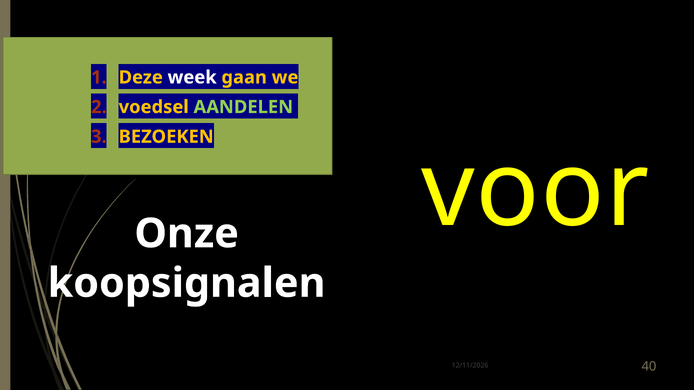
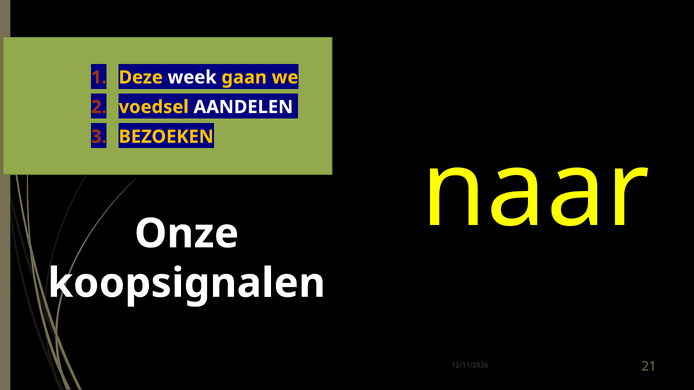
AANDELEN colour: light green -> white
voor: voor -> naar
40: 40 -> 21
